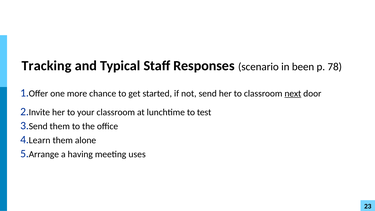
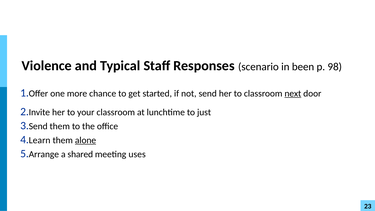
Tracking: Tracking -> Violence
78: 78 -> 98
test: test -> just
alone underline: none -> present
having: having -> shared
